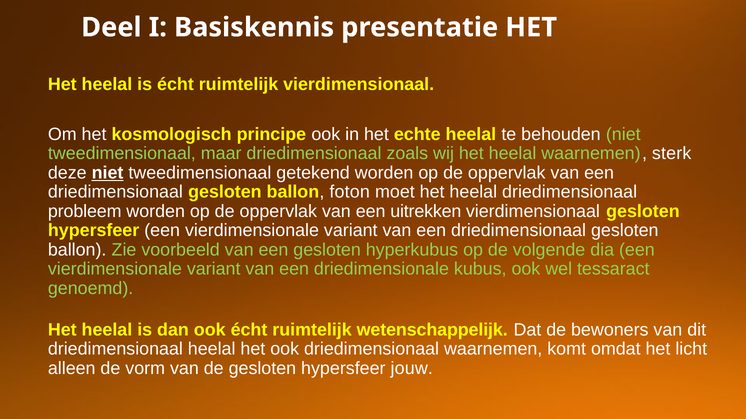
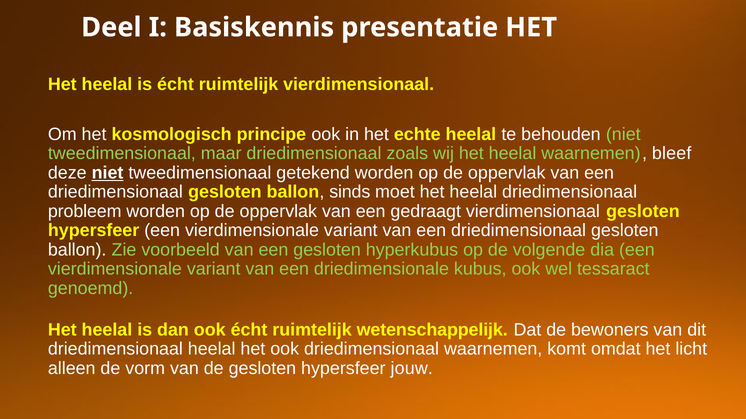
sterk: sterk -> bleef
foton: foton -> sinds
uitrekken: uitrekken -> gedraagt
